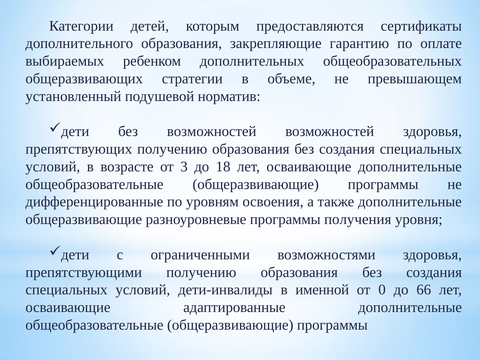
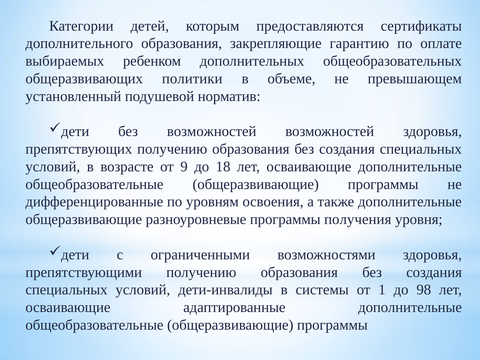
стратегии: стратегии -> политики
3: 3 -> 9
именной: именной -> системы
0: 0 -> 1
66: 66 -> 98
